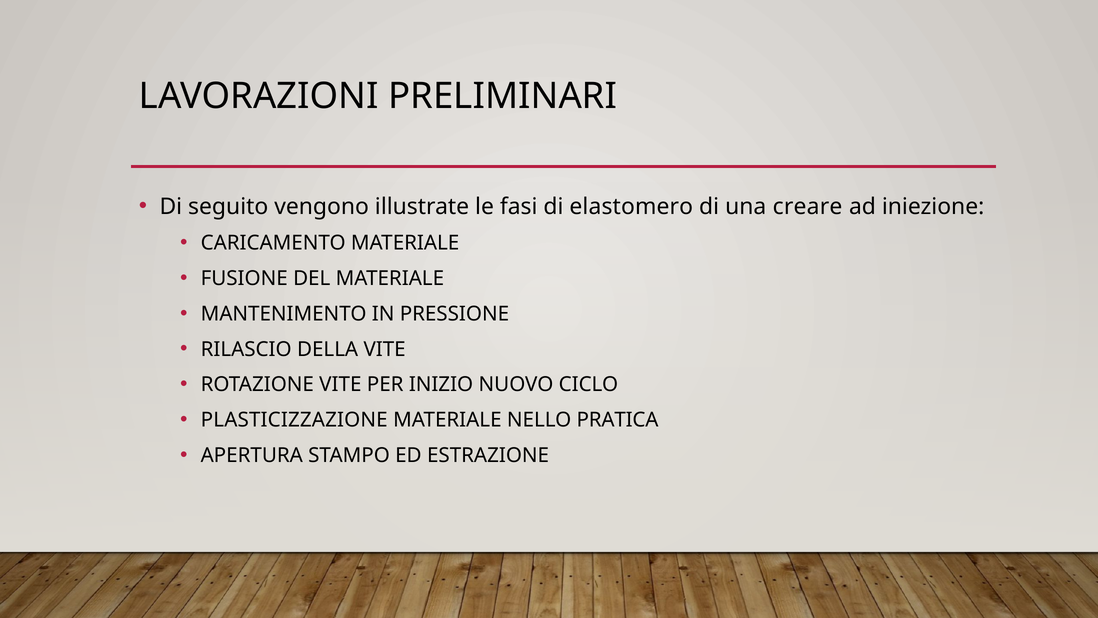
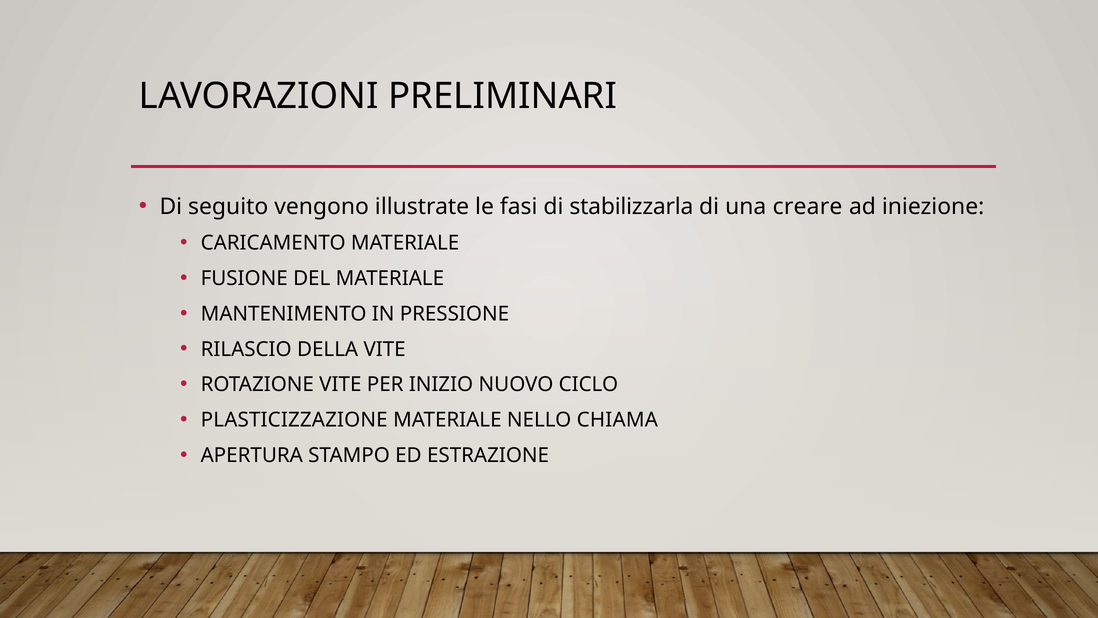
elastomero: elastomero -> stabilizzarla
PRATICA: PRATICA -> CHIAMA
